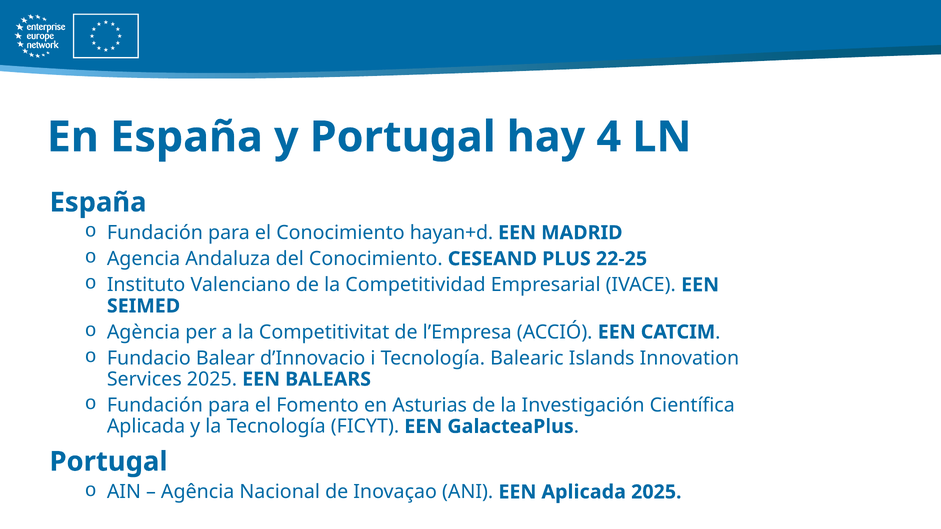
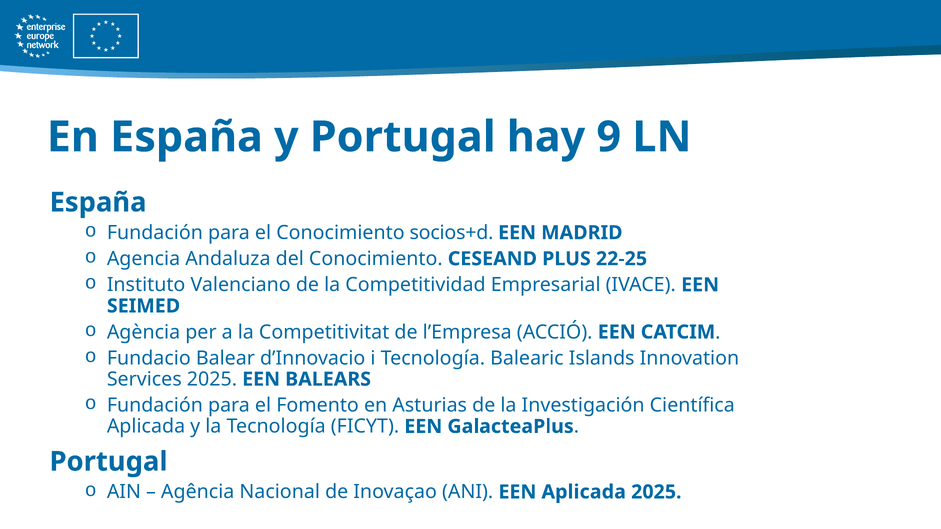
4: 4 -> 9
hayan+d: hayan+d -> socios+d
